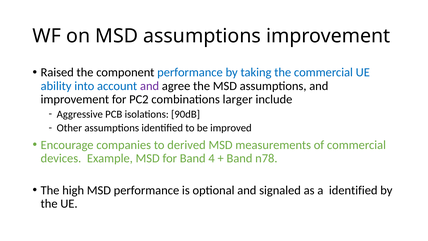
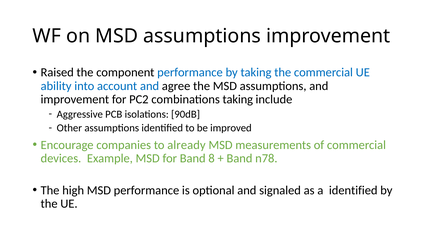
and at (150, 86) colour: purple -> blue
combinations larger: larger -> taking
derived: derived -> already
4: 4 -> 8
